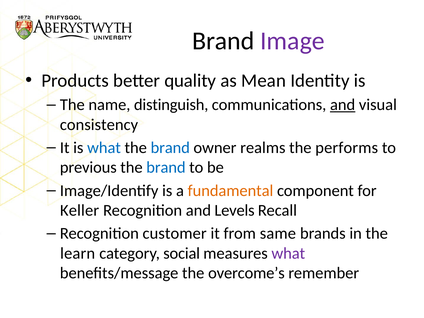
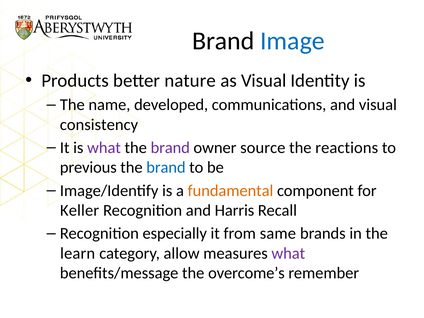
Image colour: purple -> blue
quality: quality -> nature
as Mean: Mean -> Visual
distinguish: distinguish -> developed
and at (343, 105) underline: present -> none
what at (104, 148) colour: blue -> purple
brand at (170, 148) colour: blue -> purple
realms: realms -> source
performs: performs -> reactions
Levels: Levels -> Harris
customer: customer -> especially
social: social -> allow
